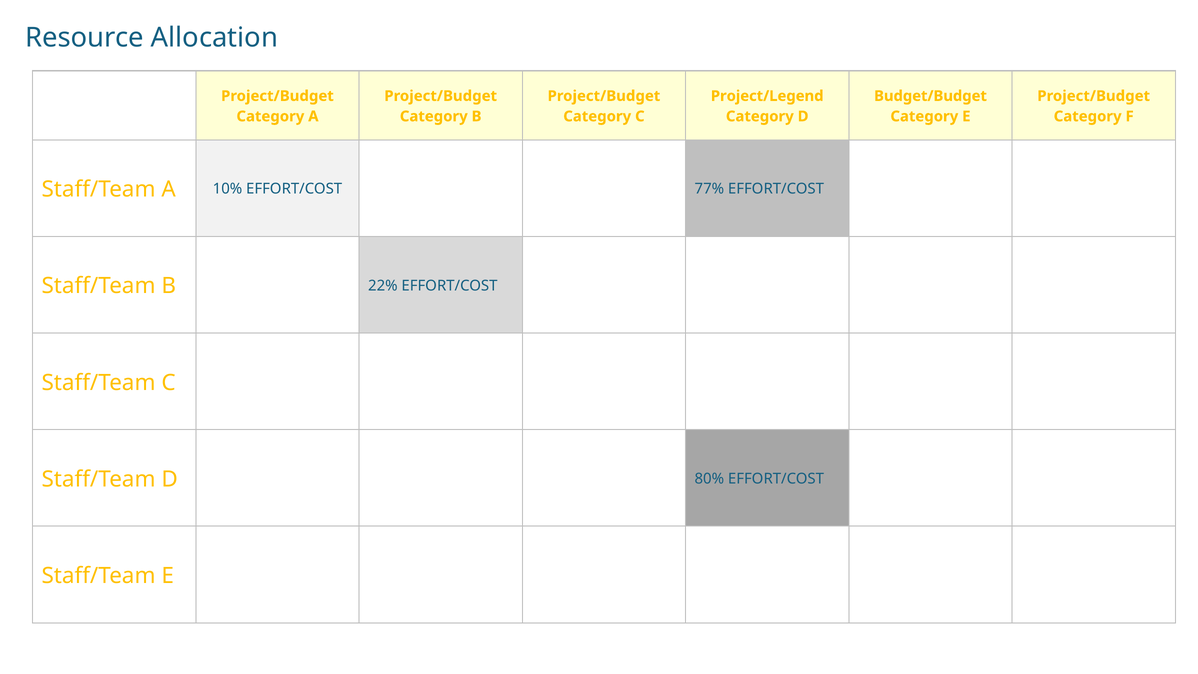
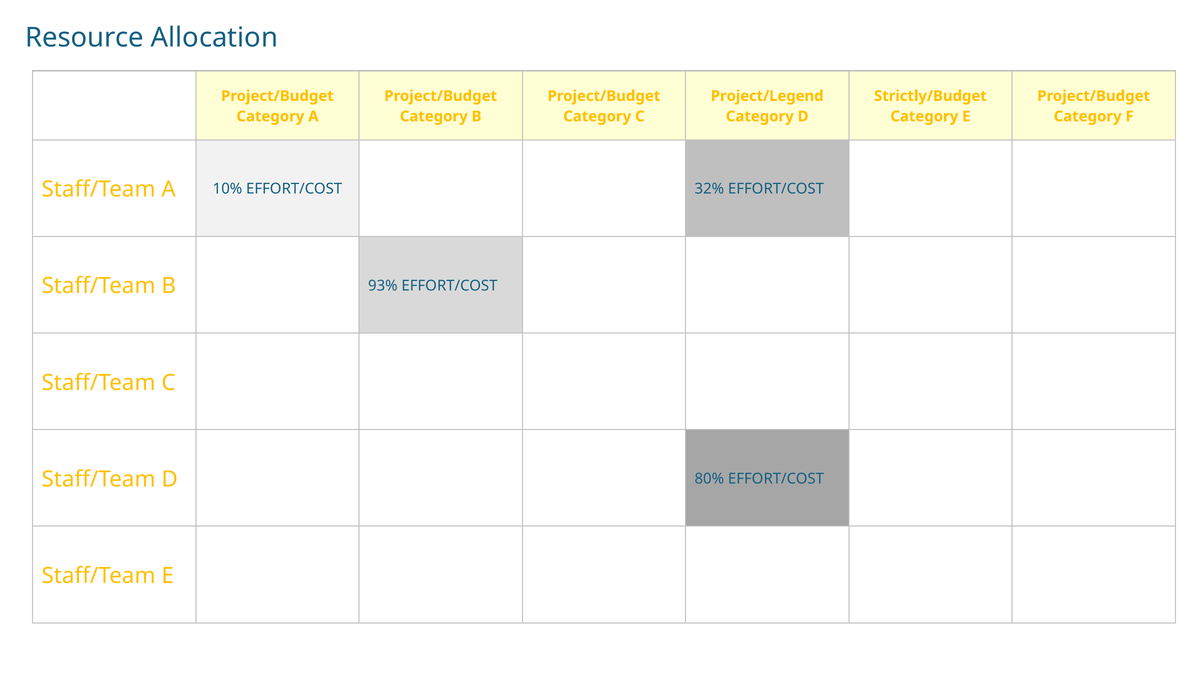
Budget/Budget: Budget/Budget -> Strictly/Budget
77%: 77% -> 32%
22%: 22% -> 93%
